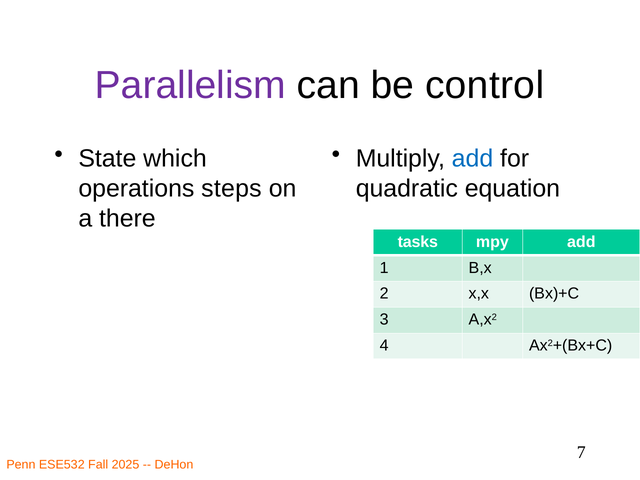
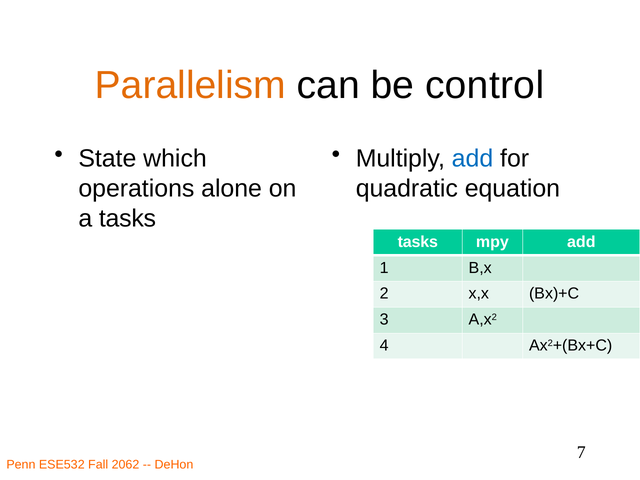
Parallelism colour: purple -> orange
steps: steps -> alone
a there: there -> tasks
2025: 2025 -> 2062
